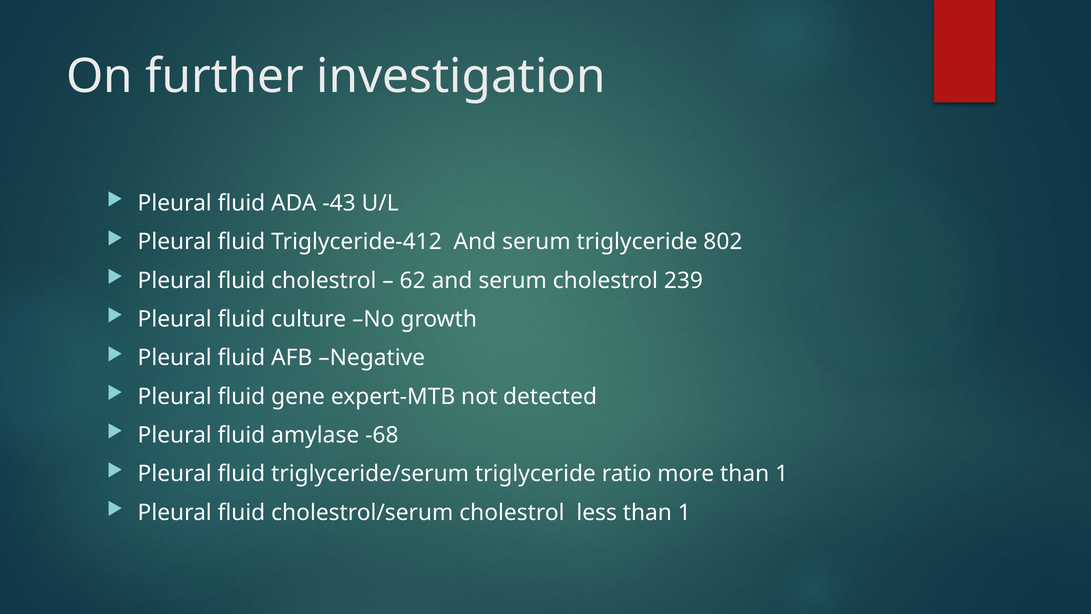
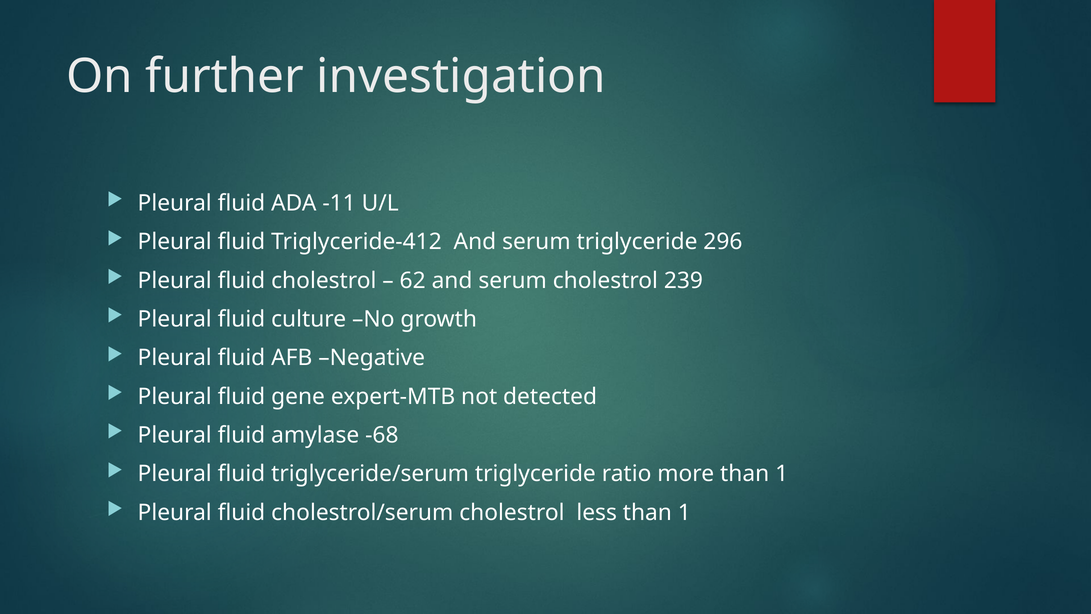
-43: -43 -> -11
802: 802 -> 296
